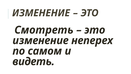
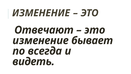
Смотреть: Смотреть -> Отвечают
неперех: неперех -> бывает
самом: самом -> всегда
